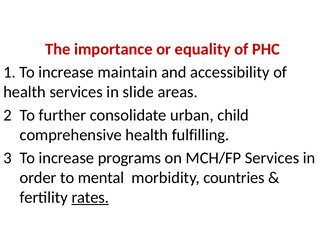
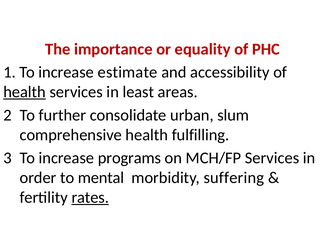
maintain: maintain -> estimate
health at (25, 92) underline: none -> present
slide: slide -> least
child: child -> slum
countries: countries -> suffering
